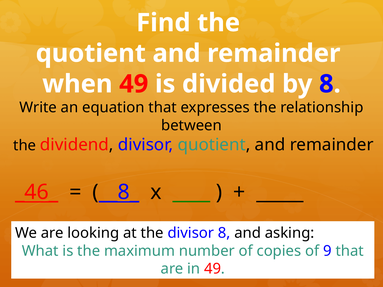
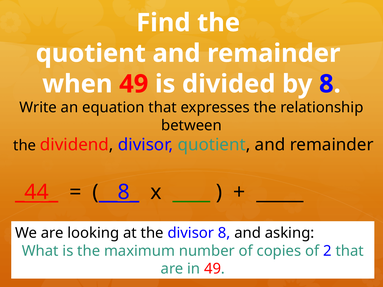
_46_: _46_ -> _44_
9: 9 -> 2
